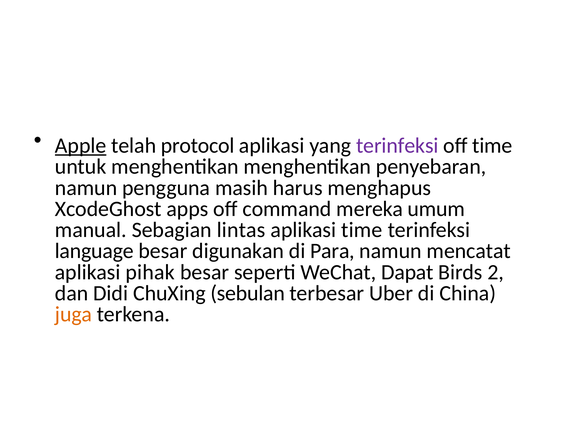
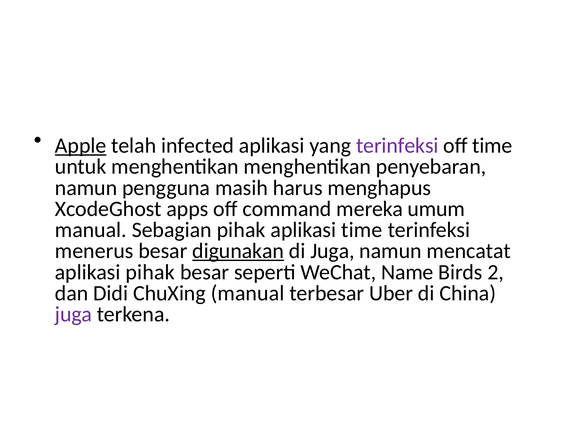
protocol: protocol -> infected
Sebagian lintas: lintas -> pihak
language: language -> menerus
digunakan underline: none -> present
di Para: Para -> Juga
Dapat: Dapat -> Name
ChuXing sebulan: sebulan -> manual
juga at (73, 314) colour: orange -> purple
